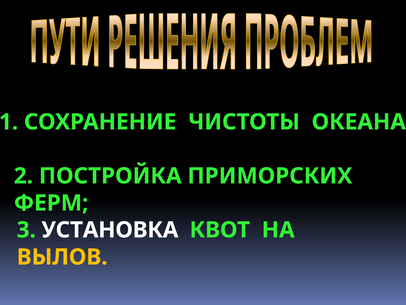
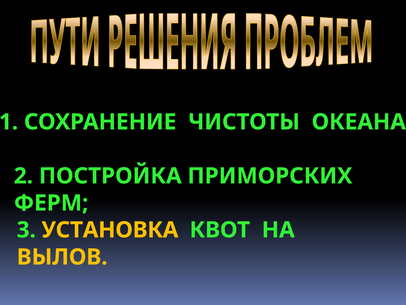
УСТАНОВКА colour: white -> yellow
